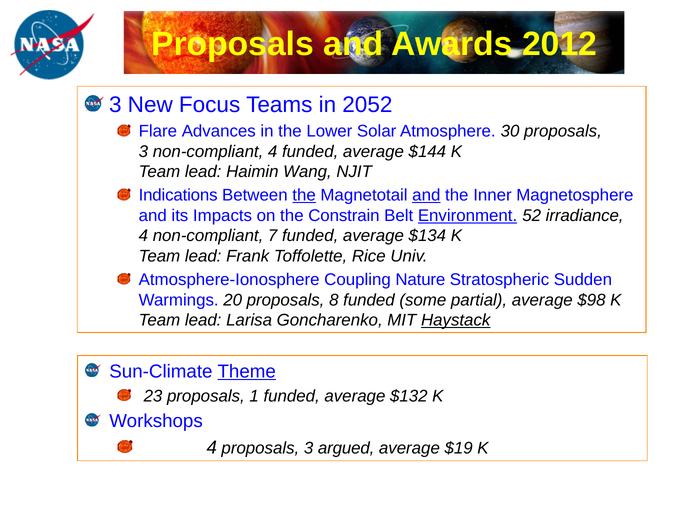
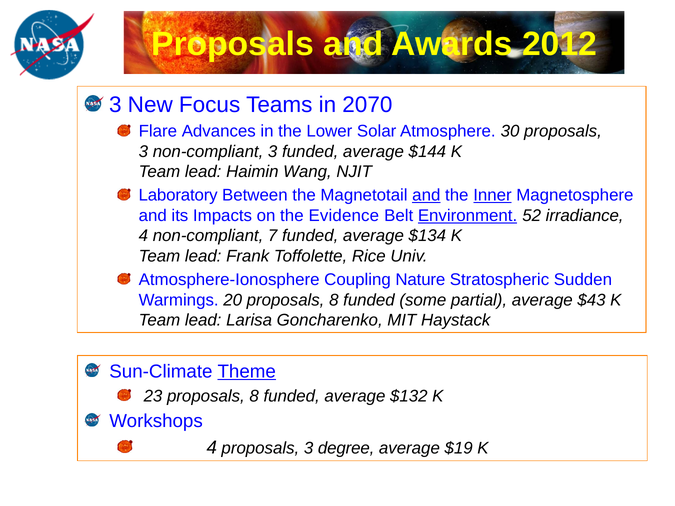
2052: 2052 -> 2070
non-compliant 4: 4 -> 3
Indications: Indications -> Laboratory
the at (304, 195) underline: present -> none
Inner underline: none -> present
Constrain: Constrain -> Evidence
$98: $98 -> $43
Haystack underline: present -> none
23 proposals 1: 1 -> 8
argued: argued -> degree
